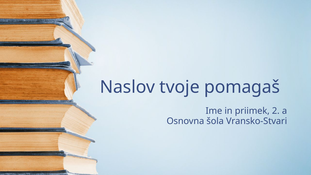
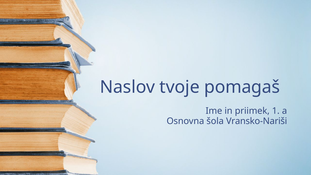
2: 2 -> 1
Vransko-Stvari: Vransko-Stvari -> Vransko-Nariši
